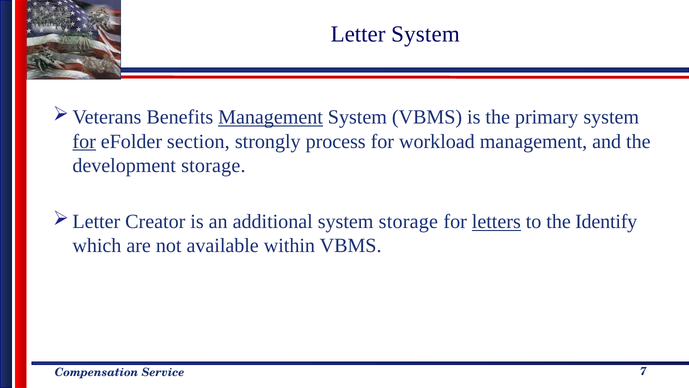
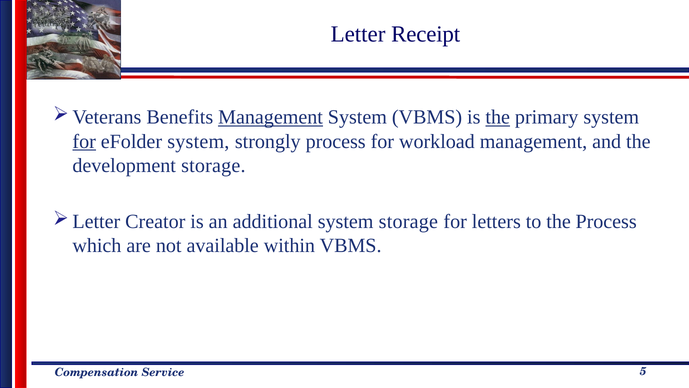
Letter System: System -> Receipt
the at (498, 117) underline: none -> present
eFolder section: section -> system
letters underline: present -> none
the Identify: Identify -> Process
7: 7 -> 5
